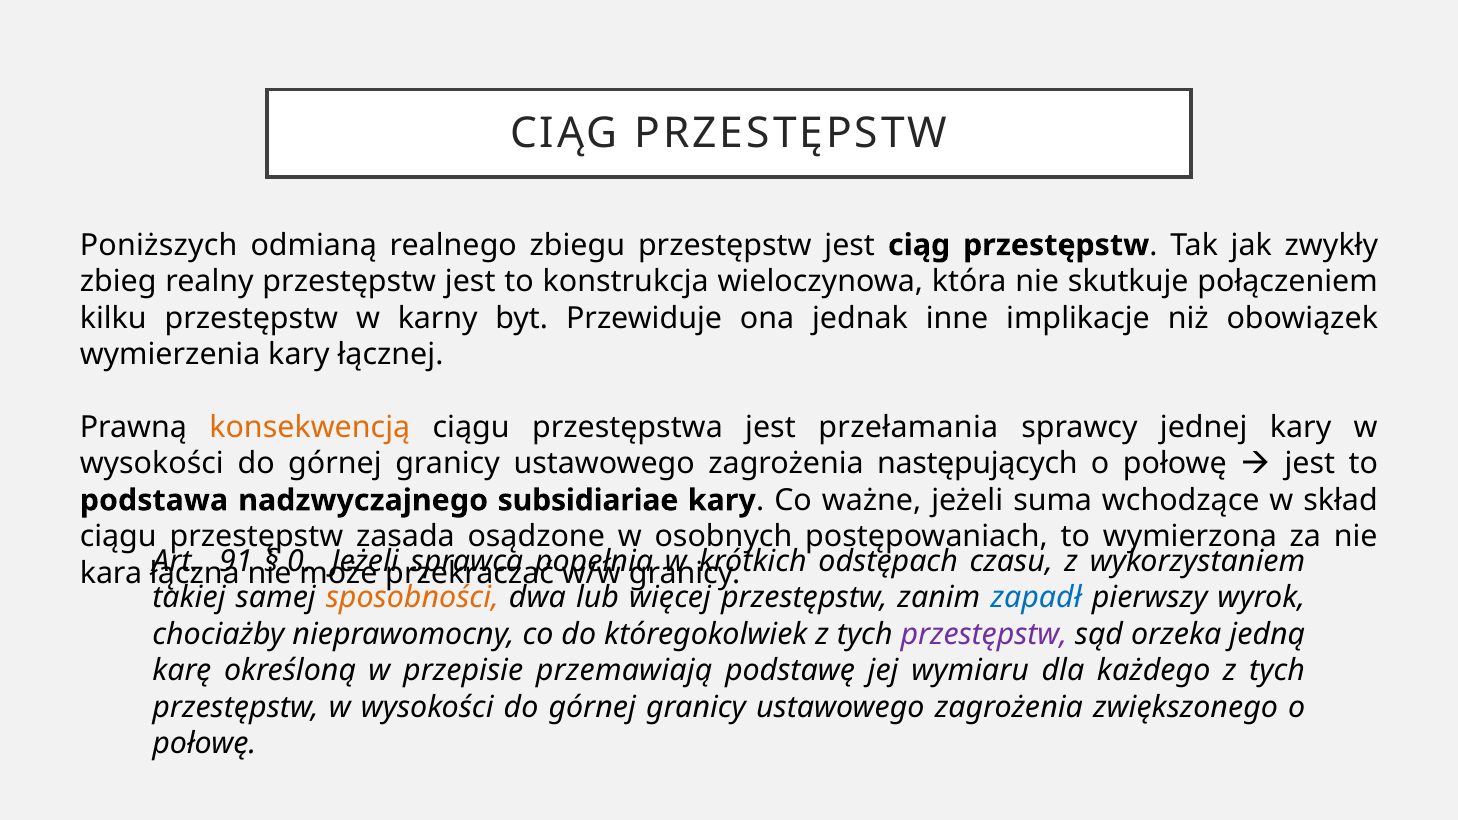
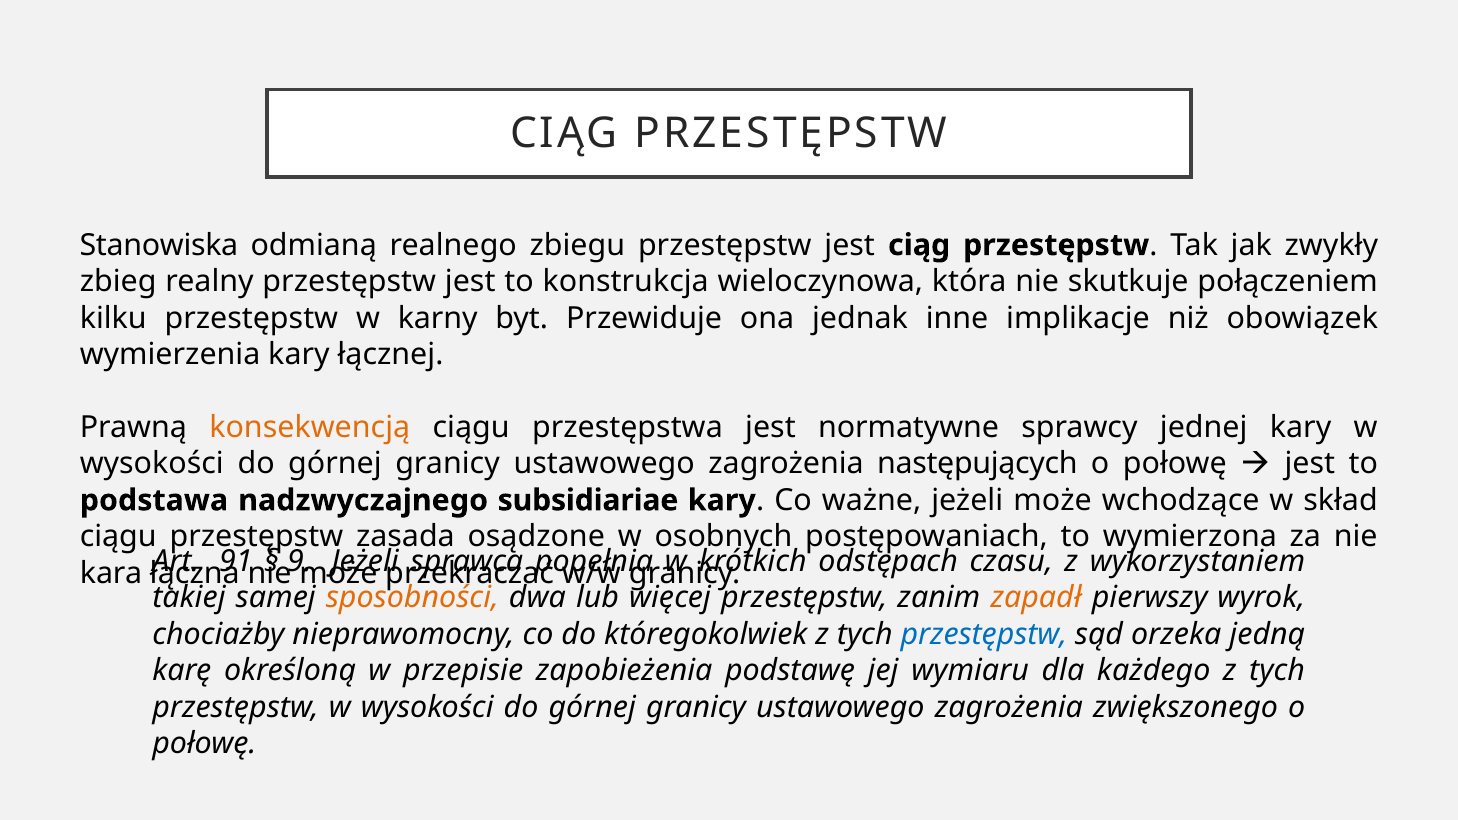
Poniższych: Poniższych -> Stanowiska
przełamania: przełamania -> normatywne
jeżeli suma: suma -> może
0: 0 -> 9
zapadł colour: blue -> orange
przestępstw at (984, 634) colour: purple -> blue
przemawiają: przemawiają -> zapobieżenia
